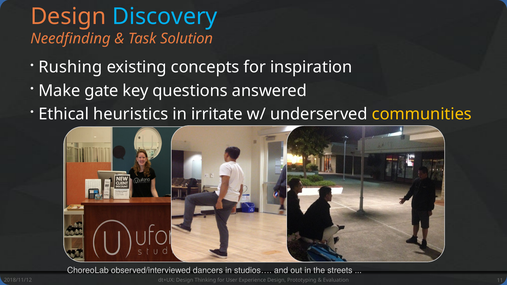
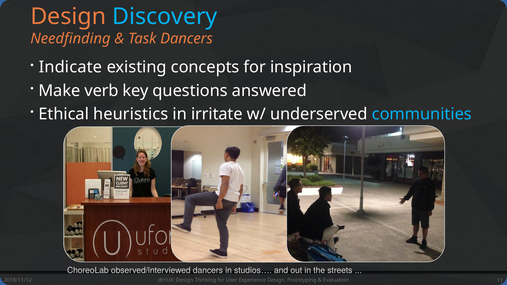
Task Solution: Solution -> Dancers
Rushing: Rushing -> Indicate
gate: gate -> verb
communities colour: yellow -> light blue
